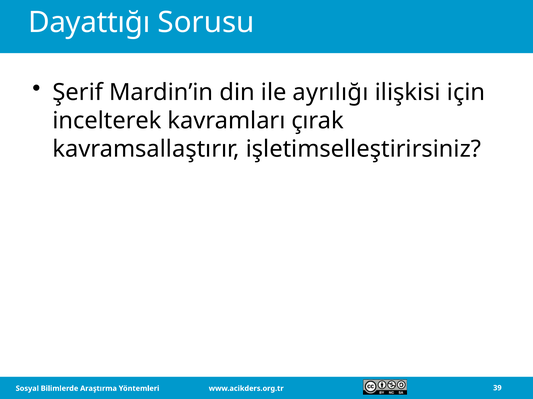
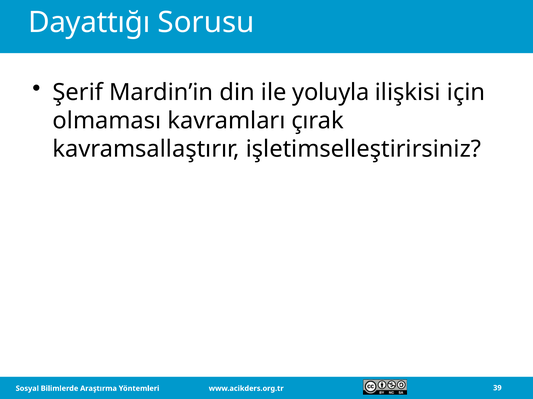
ayrılığı: ayrılığı -> yoluyla
incelterek: incelterek -> olmaması
